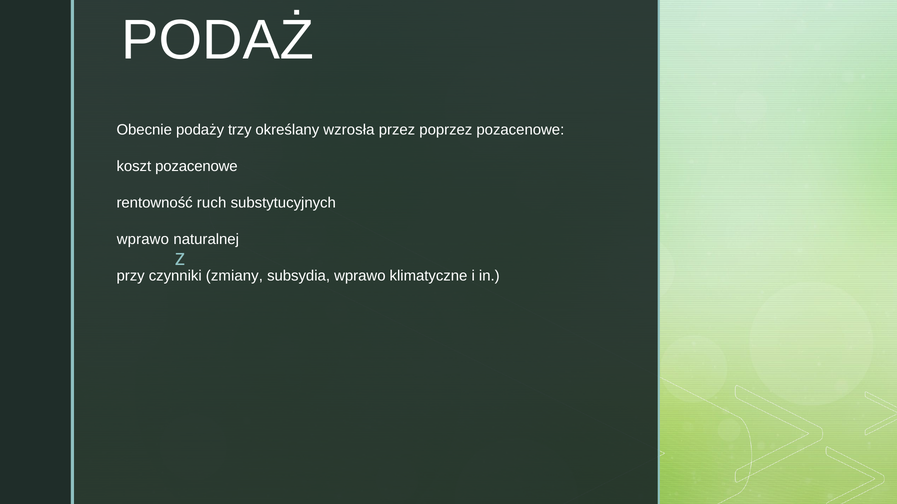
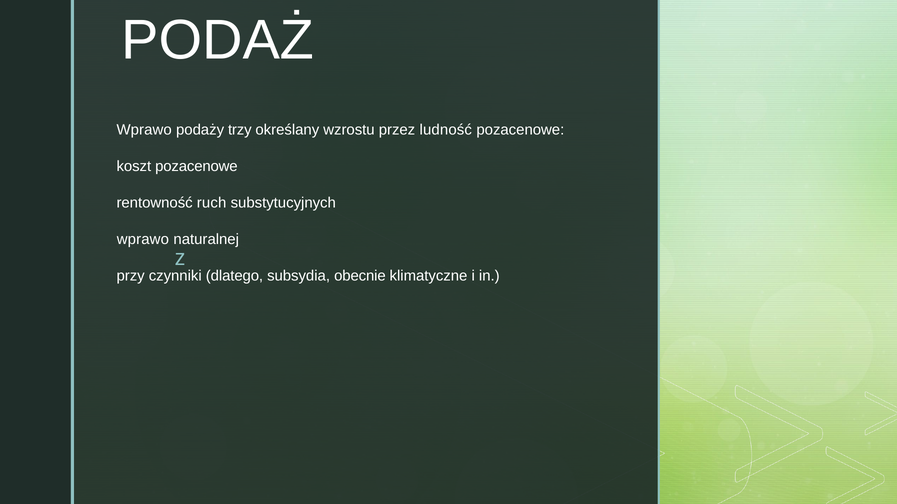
Obecnie at (144, 130): Obecnie -> Wprawo
wzrosła: wzrosła -> wzrostu
poprzez: poprzez -> ludność
zmiany: zmiany -> dlatego
subsydia wprawo: wprawo -> obecnie
